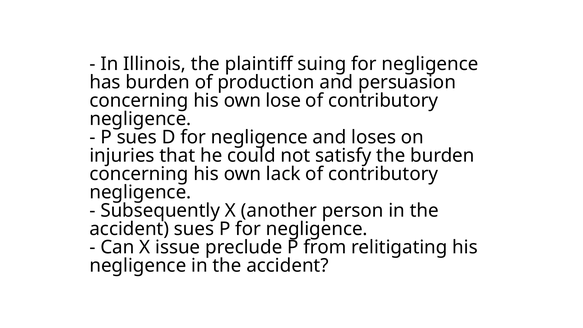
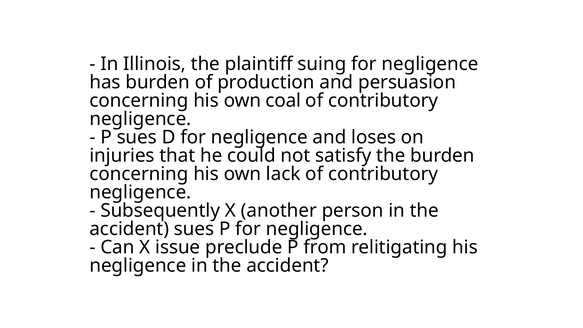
lose: lose -> coal
